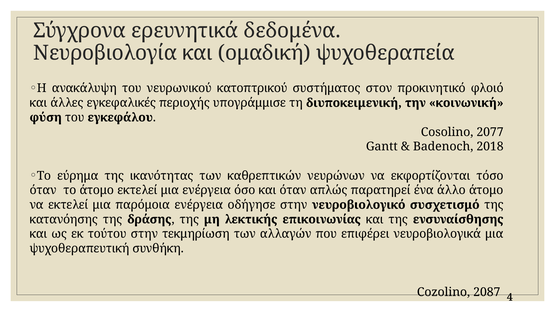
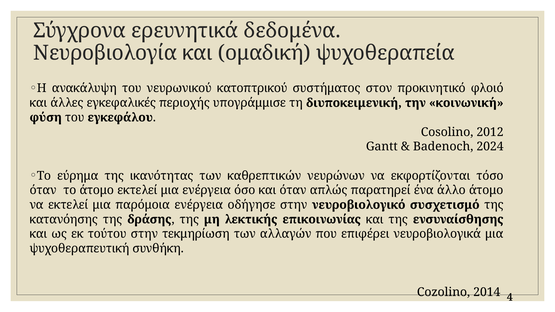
2077: 2077 -> 2012
2018: 2018 -> 2024
2087: 2087 -> 2014
